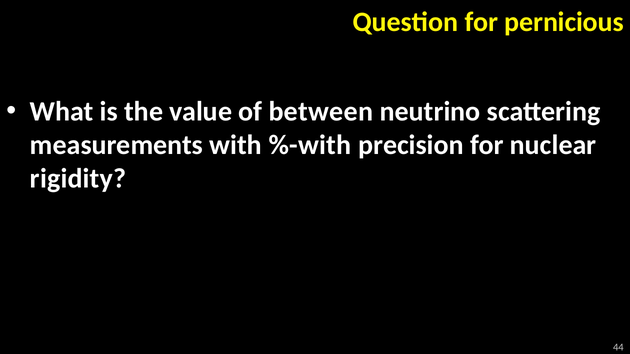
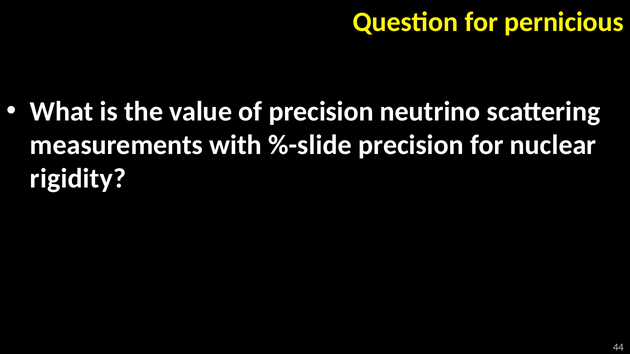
of between: between -> precision
%-with: %-with -> %-slide
